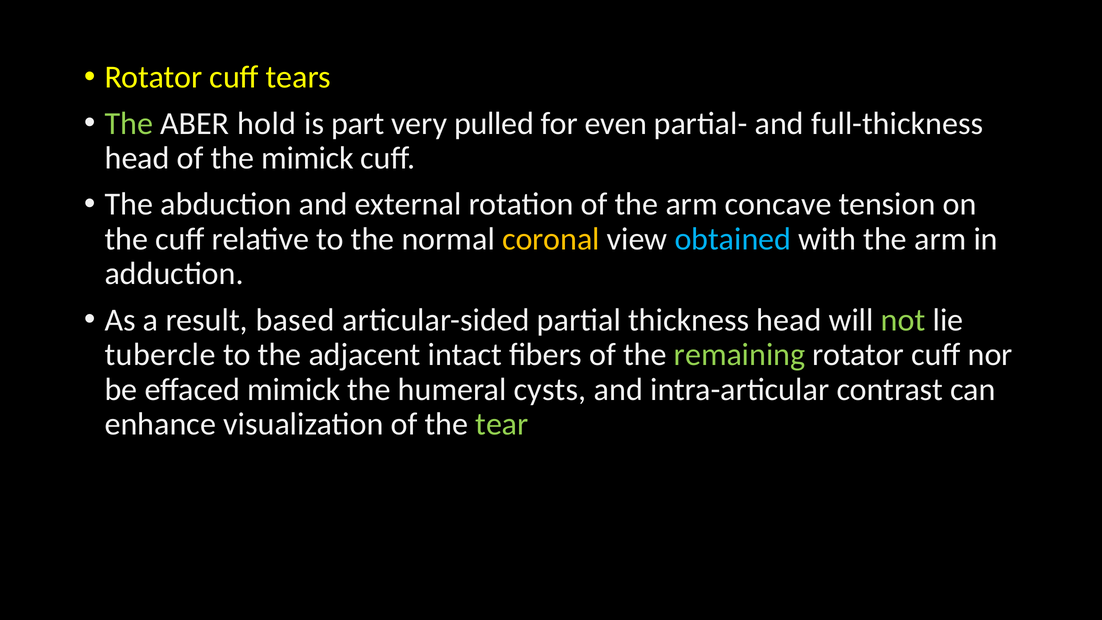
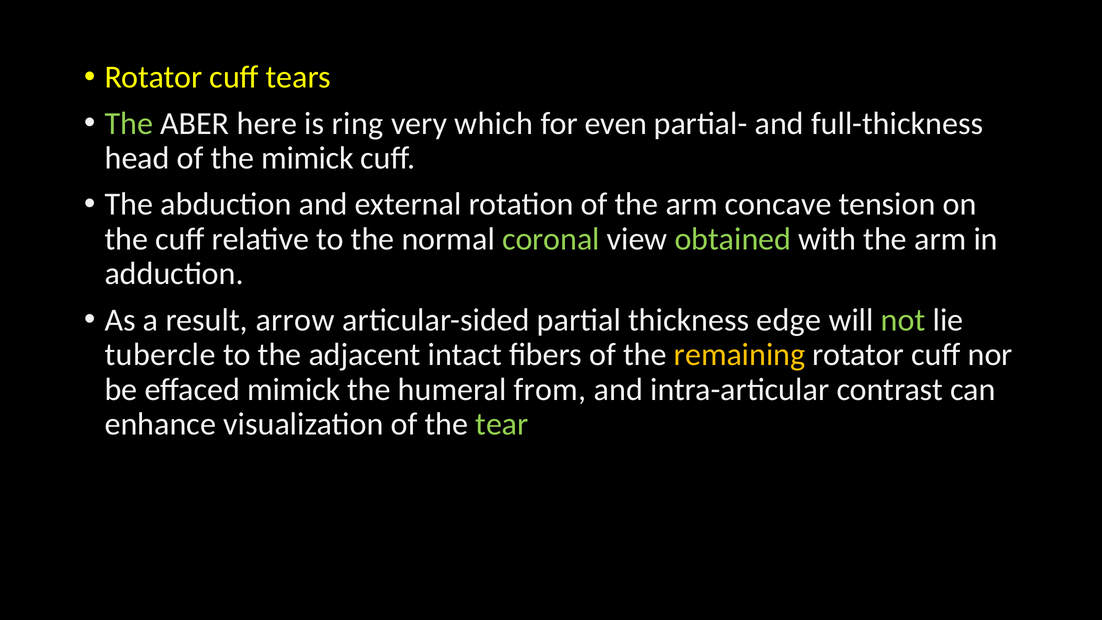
hold: hold -> here
part: part -> ring
pulled: pulled -> which
coronal colour: yellow -> light green
obtained colour: light blue -> light green
based: based -> arrow
thickness head: head -> edge
remaining colour: light green -> yellow
cysts: cysts -> from
